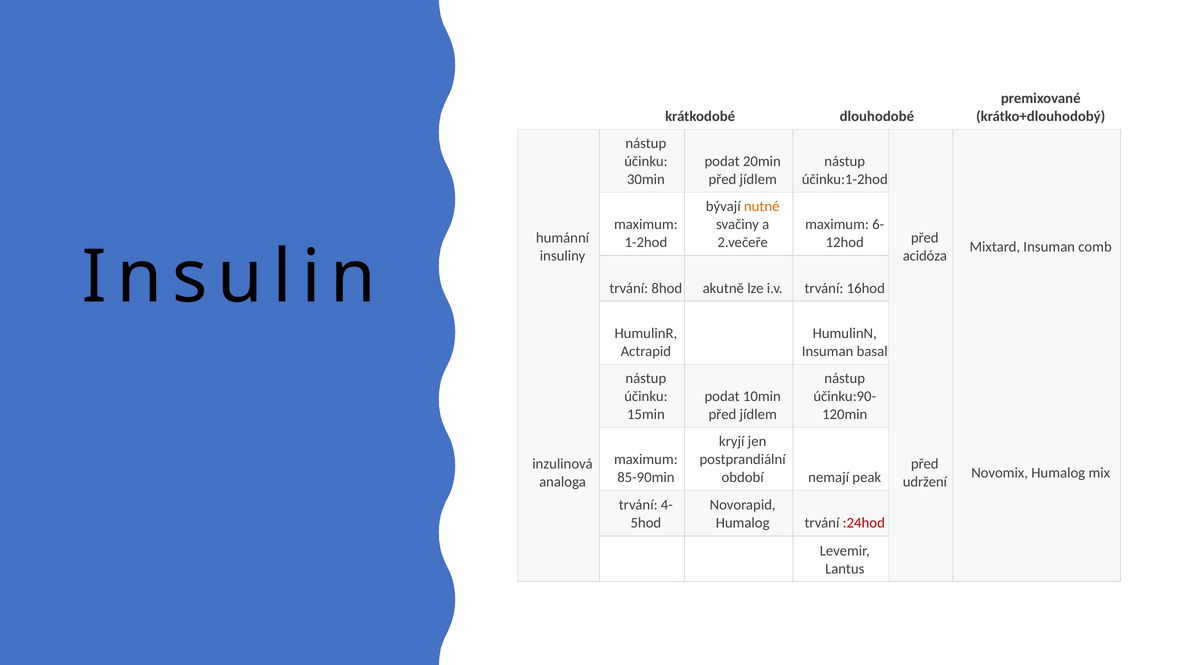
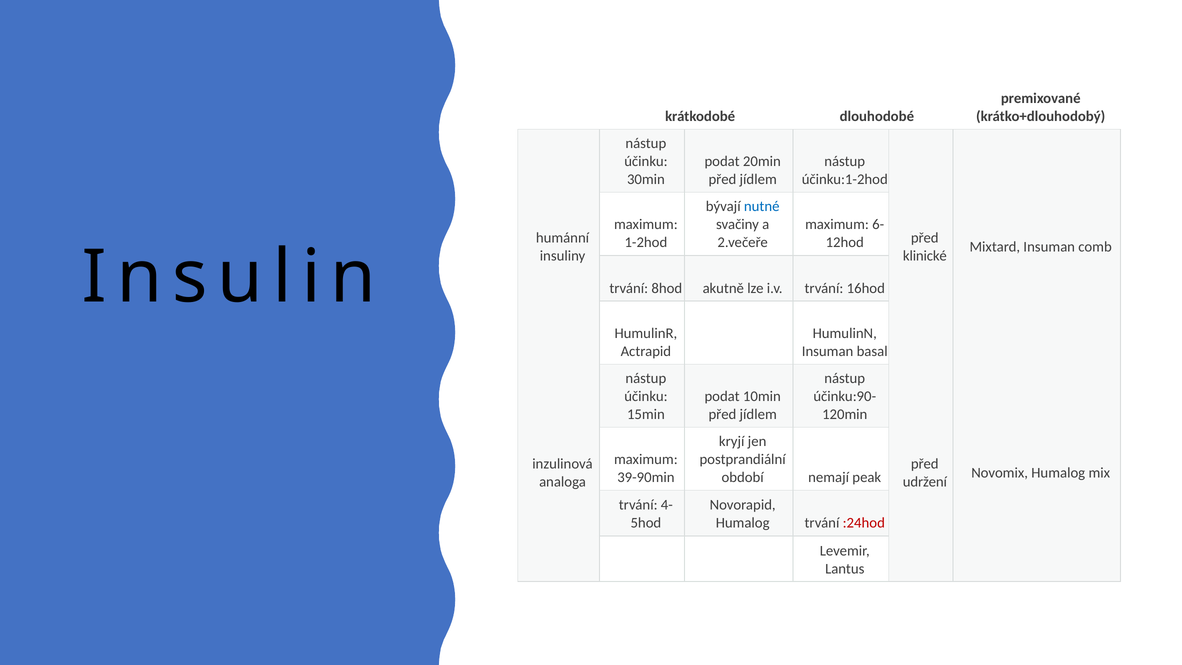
nutné colour: orange -> blue
acidóza: acidóza -> klinické
85-90min: 85-90min -> 39-90min
